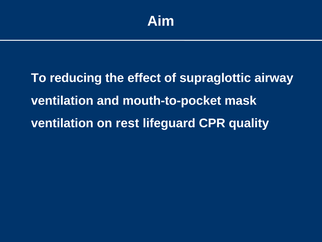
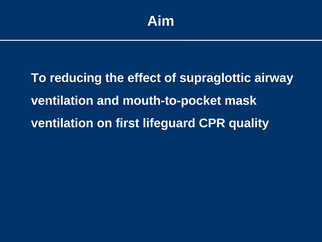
rest: rest -> first
